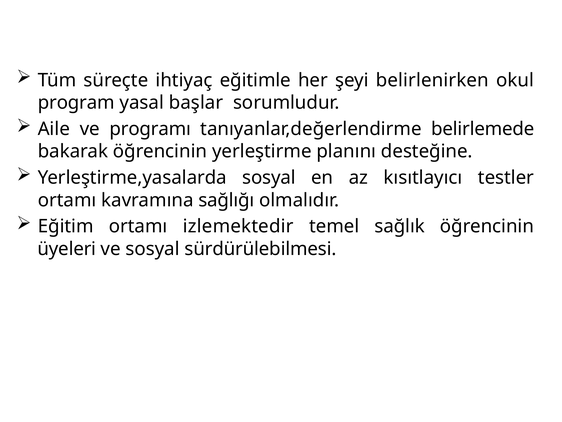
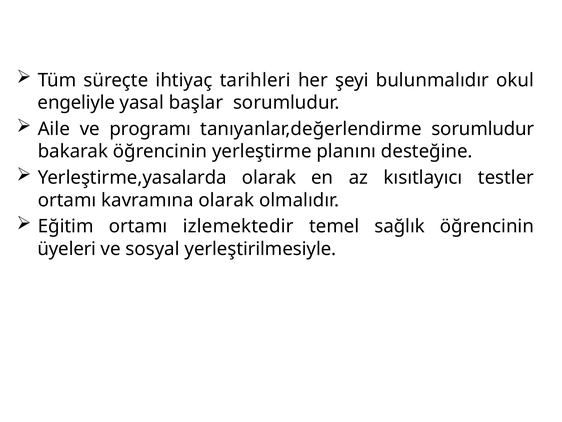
eğitimle: eğitimle -> tarihleri
belirlenirken: belirlenirken -> bulunmalıdır
program: program -> engeliyle
tanıyanlar,değerlendirme belirlemede: belirlemede -> sorumludur
Yerleştirme,yasalarda sosyal: sosyal -> olarak
kavramına sağlığı: sağlığı -> olarak
sürdürülebilmesi: sürdürülebilmesi -> yerleştirilmesiyle
